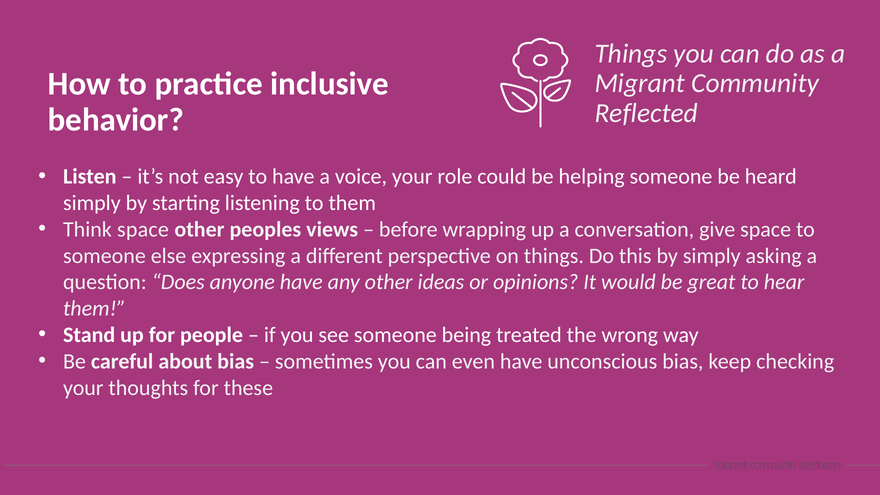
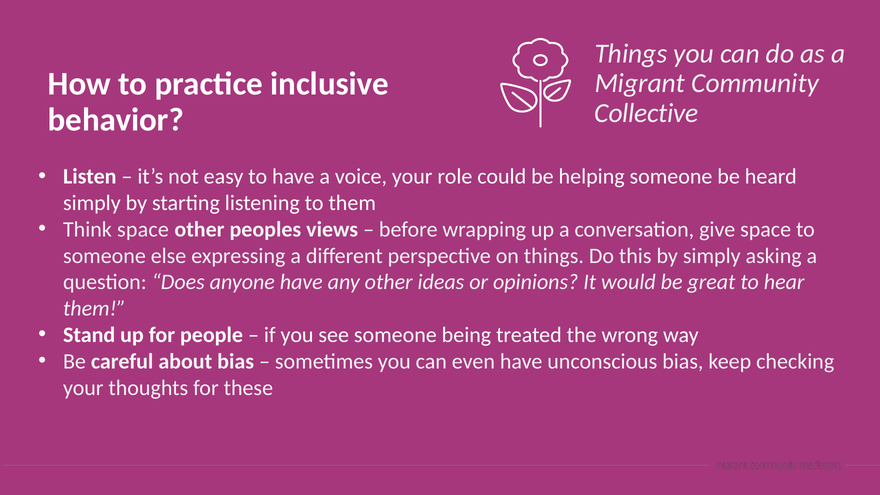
Reflected: Reflected -> Collective
